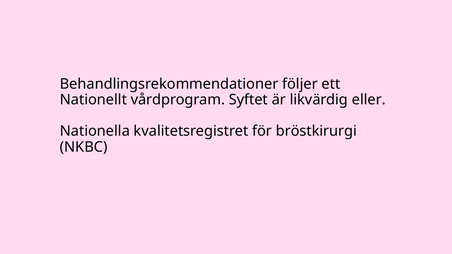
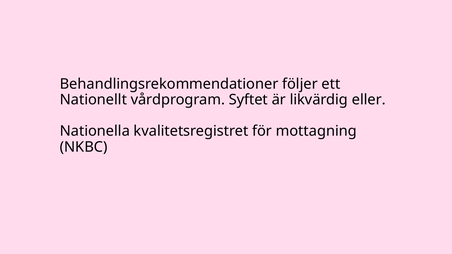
bröstkirurgi: bröstkirurgi -> mottagning
